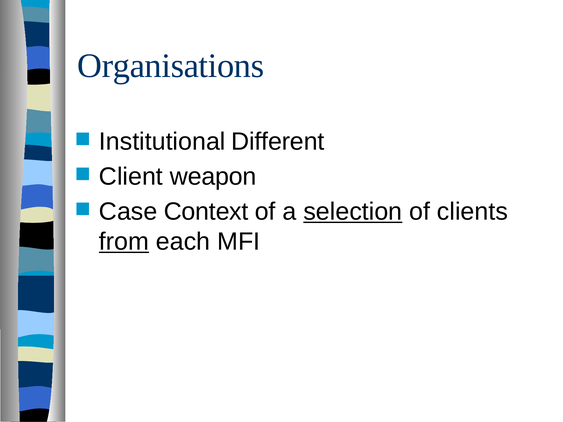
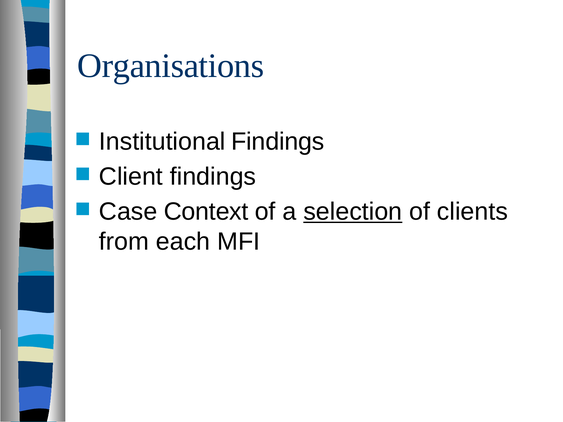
Institutional Different: Different -> Findings
Client weapon: weapon -> findings
from underline: present -> none
